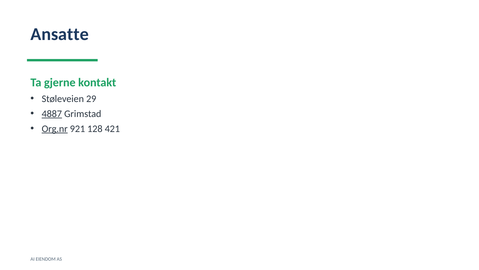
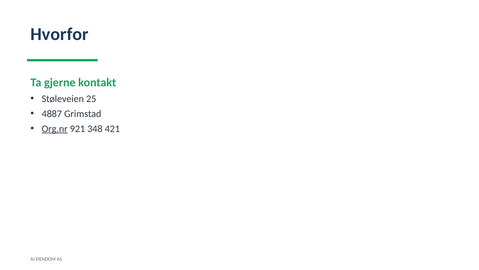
Ansatte: Ansatte -> Hvorfor
29: 29 -> 25
4887 underline: present -> none
128: 128 -> 348
